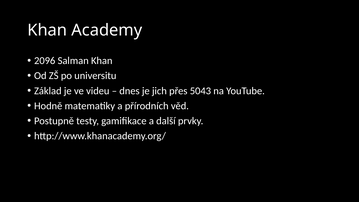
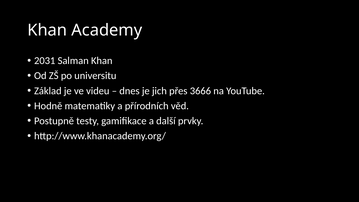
2096: 2096 -> 2031
5043: 5043 -> 3666
